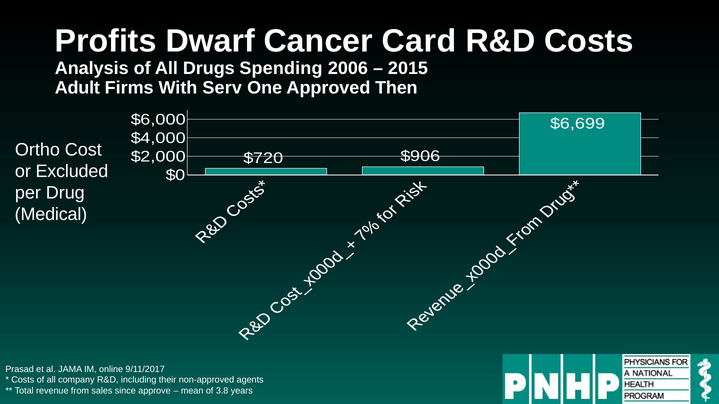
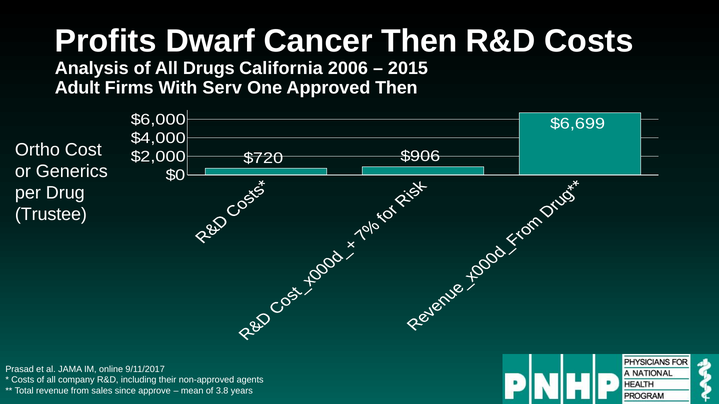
Cancer Card: Card -> Then
Spending: Spending -> California
Excluded: Excluded -> Generics
Medical: Medical -> Trustee
